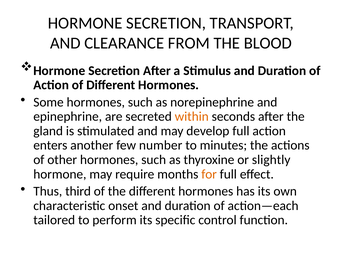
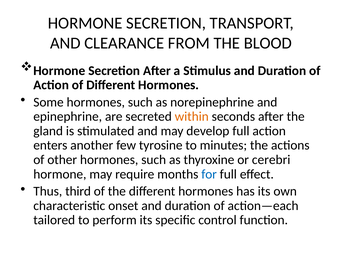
number: number -> tyrosine
slightly: slightly -> cerebri
for colour: orange -> blue
